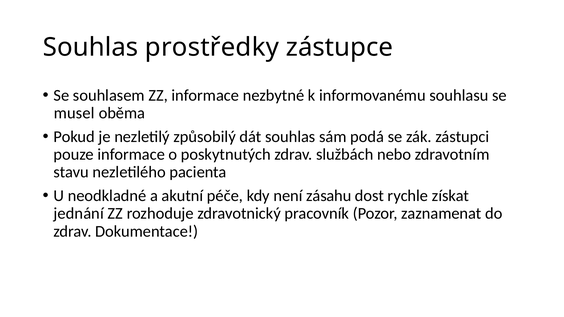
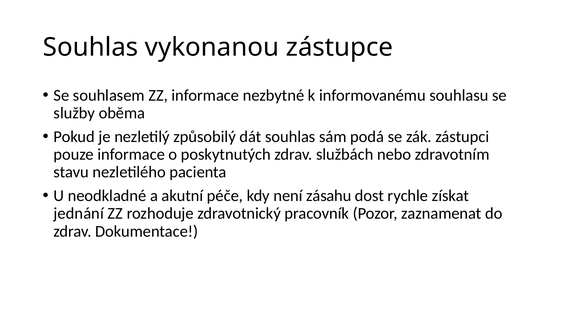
prostředky: prostředky -> vykonanou
musel: musel -> služby
